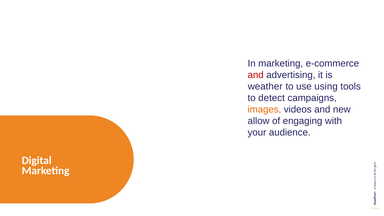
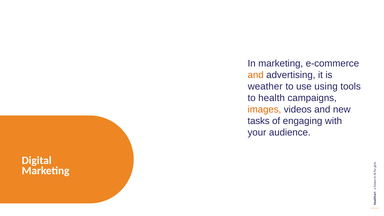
and at (256, 75) colour: red -> orange
detect: detect -> health
allow: allow -> tasks
